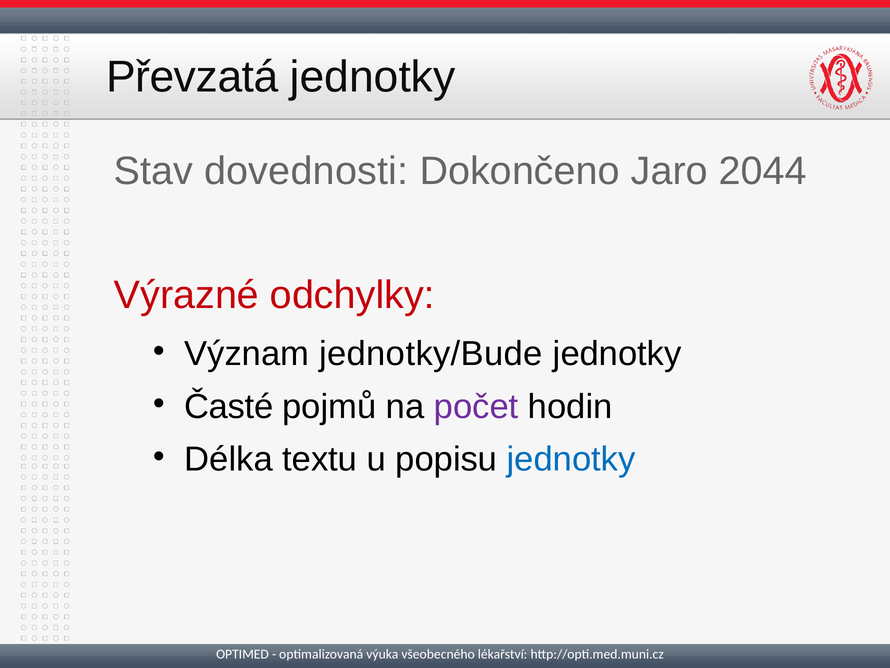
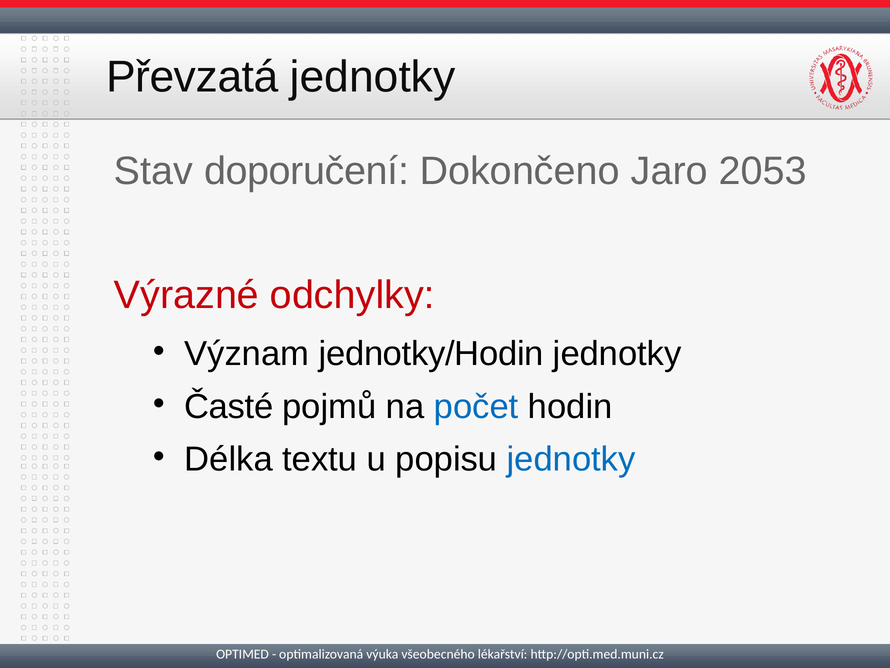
dovednosti: dovednosti -> doporučení
2044: 2044 -> 2053
jednotky/Bude: jednotky/Bude -> jednotky/Hodin
počet colour: purple -> blue
